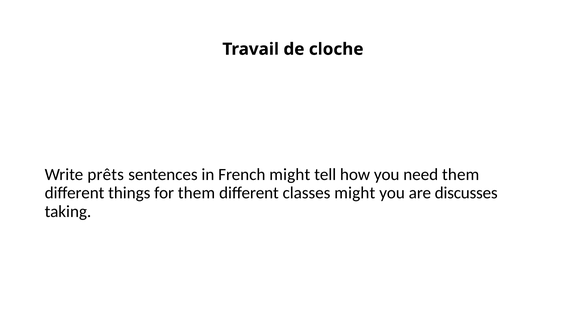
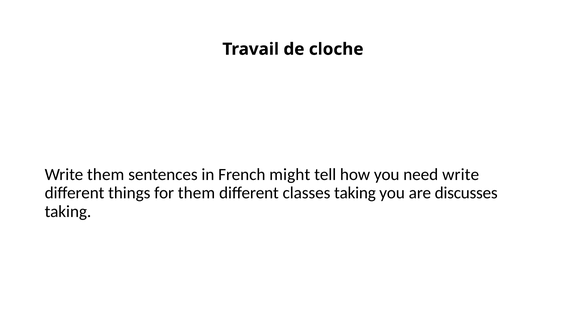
Write prêts: prêts -> them
need them: them -> write
classes might: might -> taking
